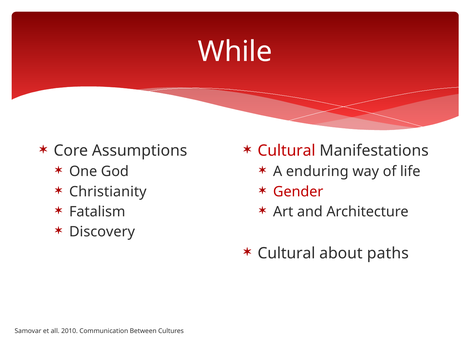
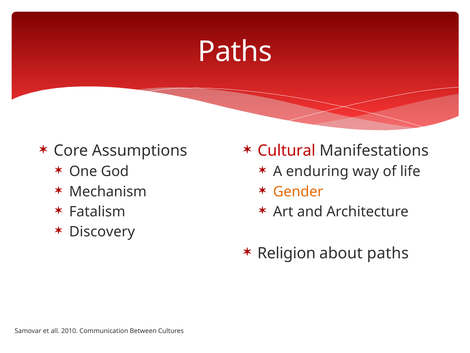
While at (235, 52): While -> Paths
Christianity: Christianity -> Mechanism
Gender colour: red -> orange
Cultural at (286, 253): Cultural -> Religion
